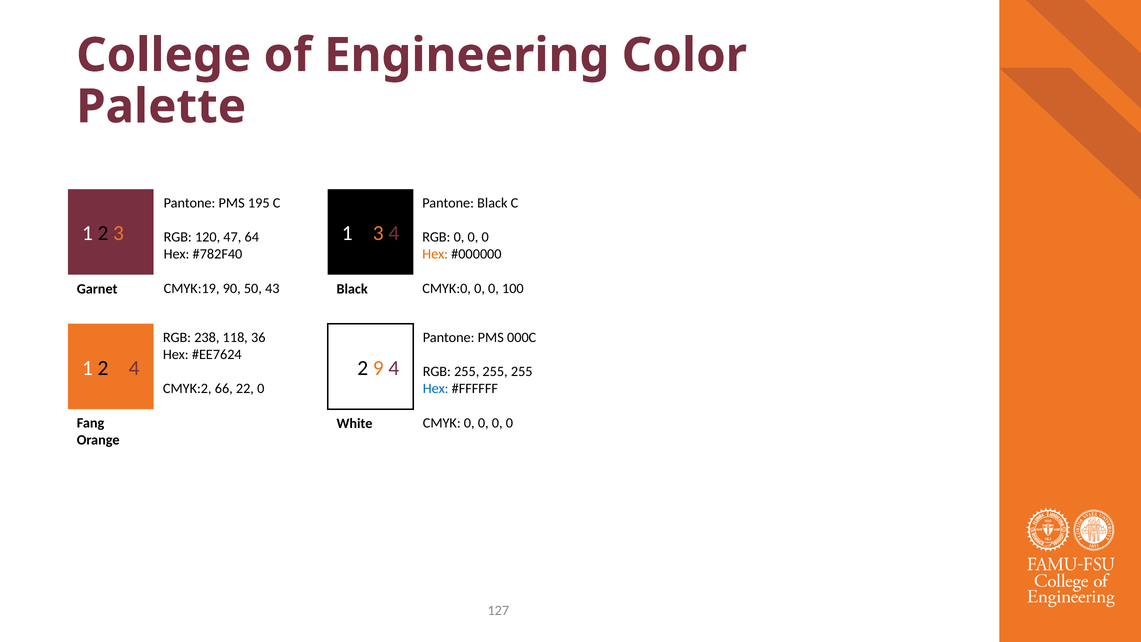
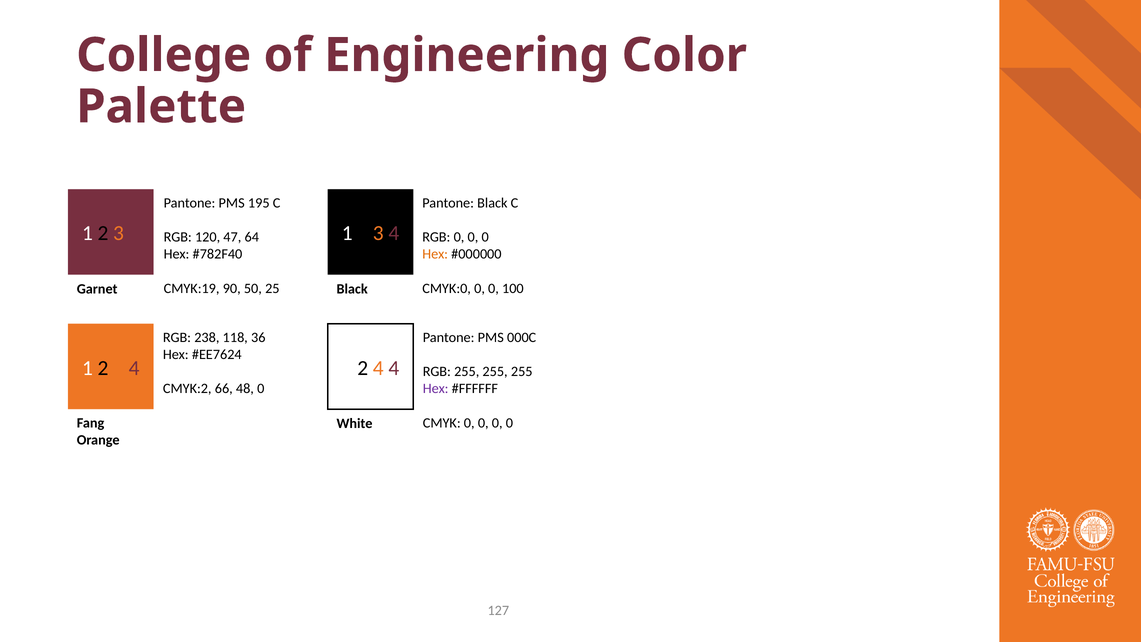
43: 43 -> 25
2 9: 9 -> 4
22: 22 -> 48
Hex at (436, 389) colour: blue -> purple
